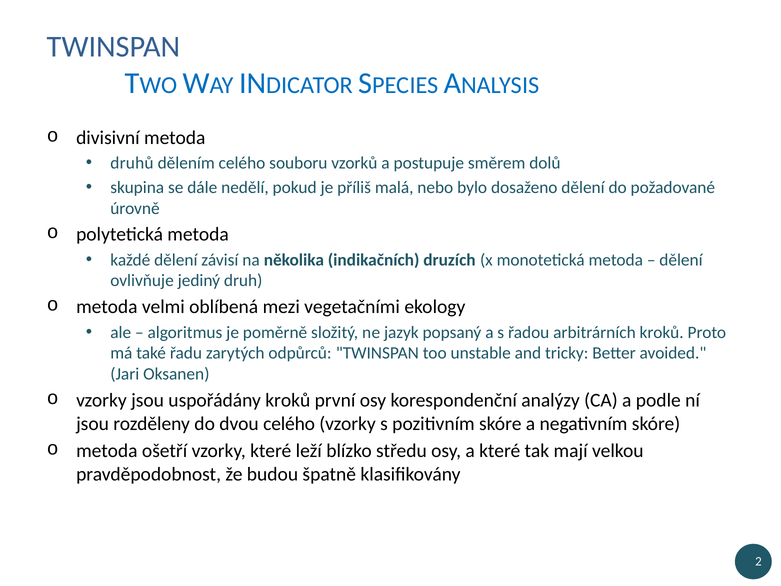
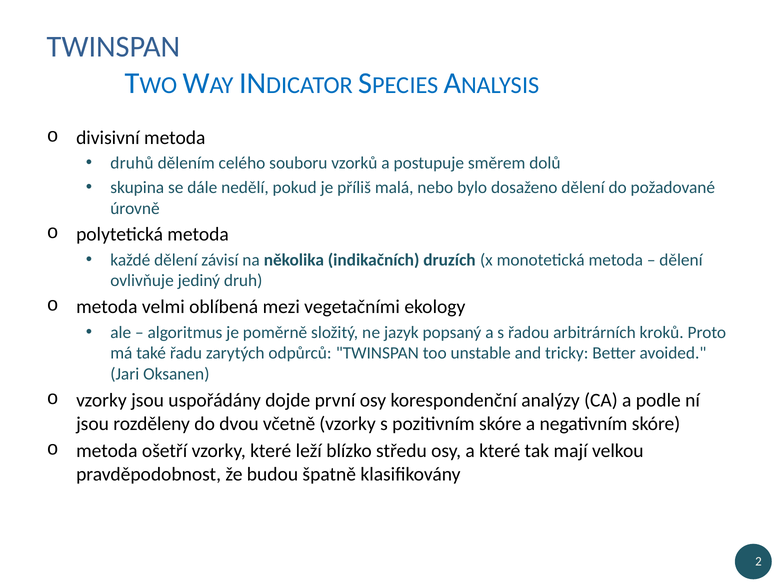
uspořádány kroků: kroků -> dojde
dvou celého: celého -> včetně
